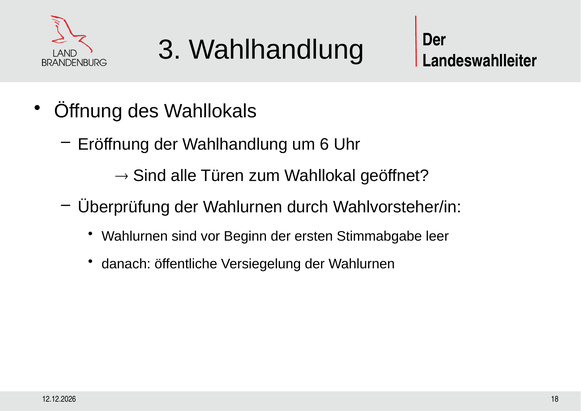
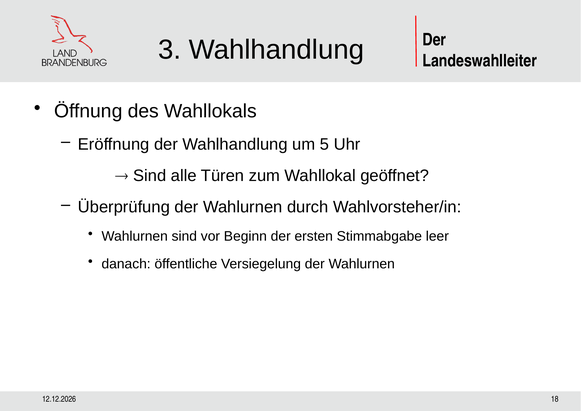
6: 6 -> 5
